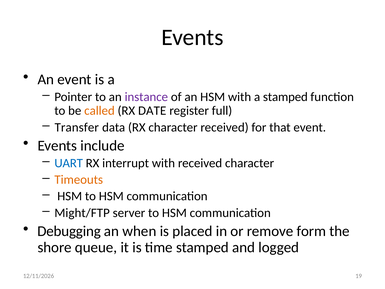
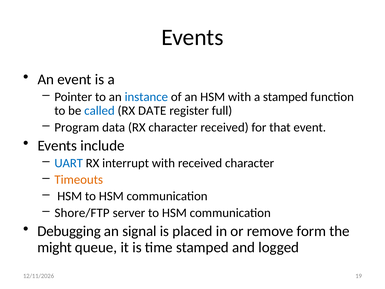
instance colour: purple -> blue
called colour: orange -> blue
Transfer: Transfer -> Program
Might/FTP: Might/FTP -> Shore/FTP
when: when -> signal
shore: shore -> might
